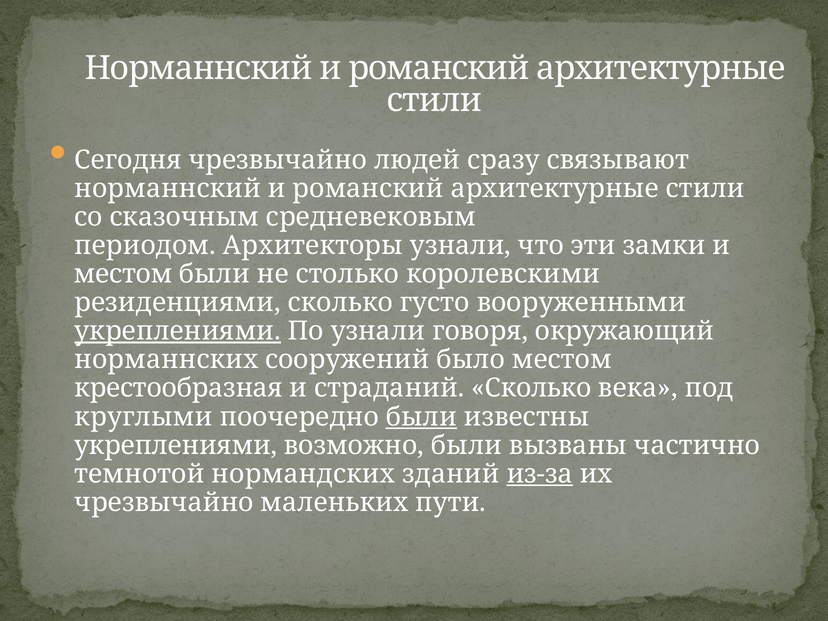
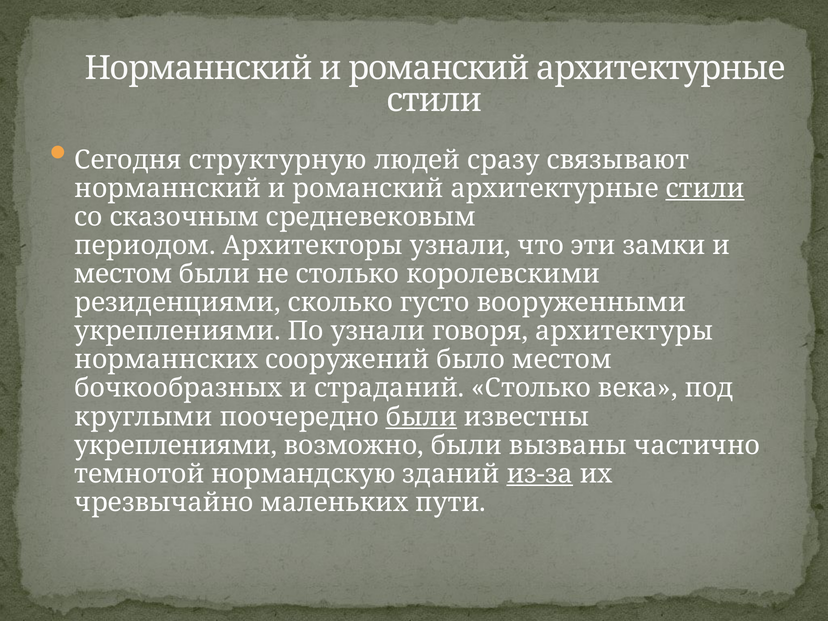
Сегодня чрезвычайно: чрезвычайно -> структурную
стили at (705, 188) underline: none -> present
укреплениями at (178, 331) underline: present -> none
окружающий: окружающий -> архитектуры
крестообразная: крестообразная -> бочкообразных
страданий Сколько: Сколько -> Столько
нормандских: нормандских -> нормандскую
